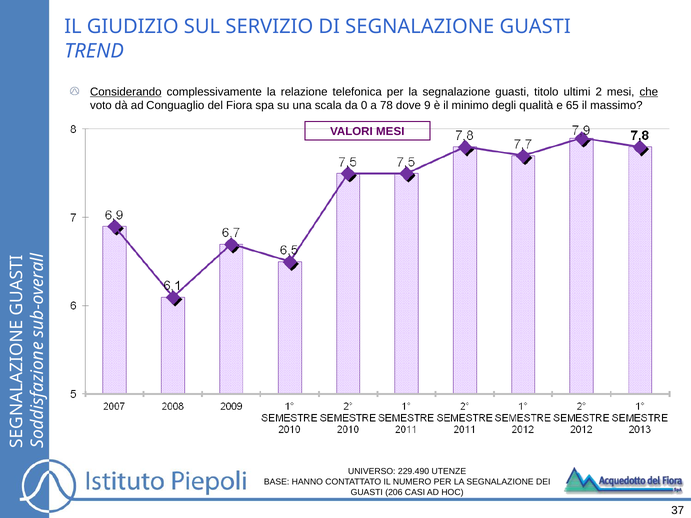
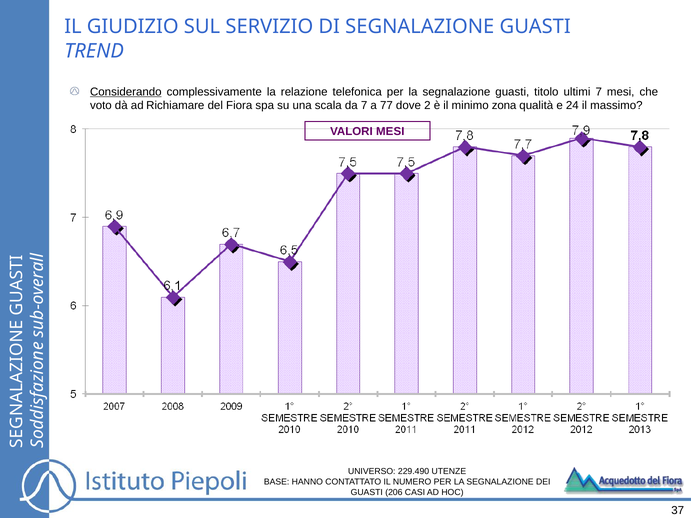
ultimi 2: 2 -> 7
che underline: present -> none
Conguaglio: Conguaglio -> Richiamare
da 0: 0 -> 7
78: 78 -> 77
9: 9 -> 2
degli: degli -> zona
65: 65 -> 24
